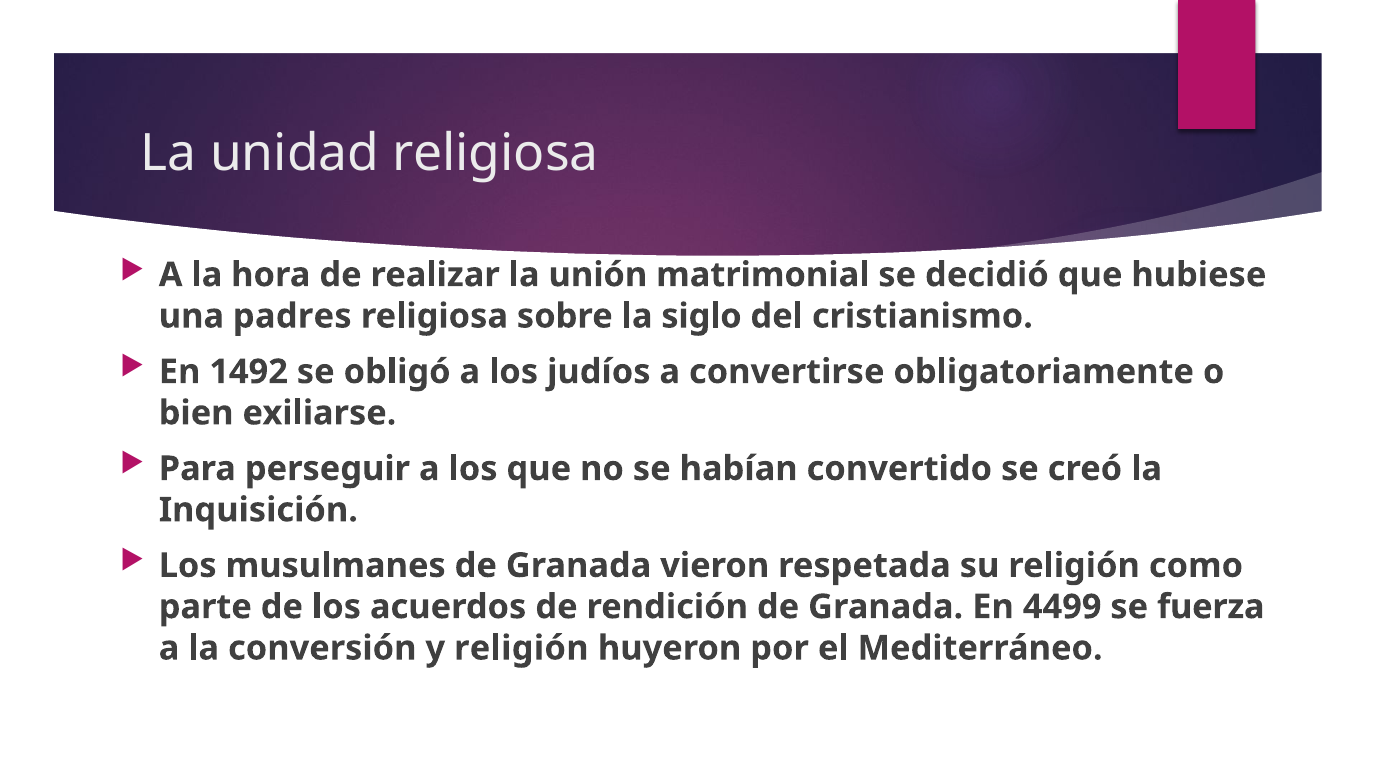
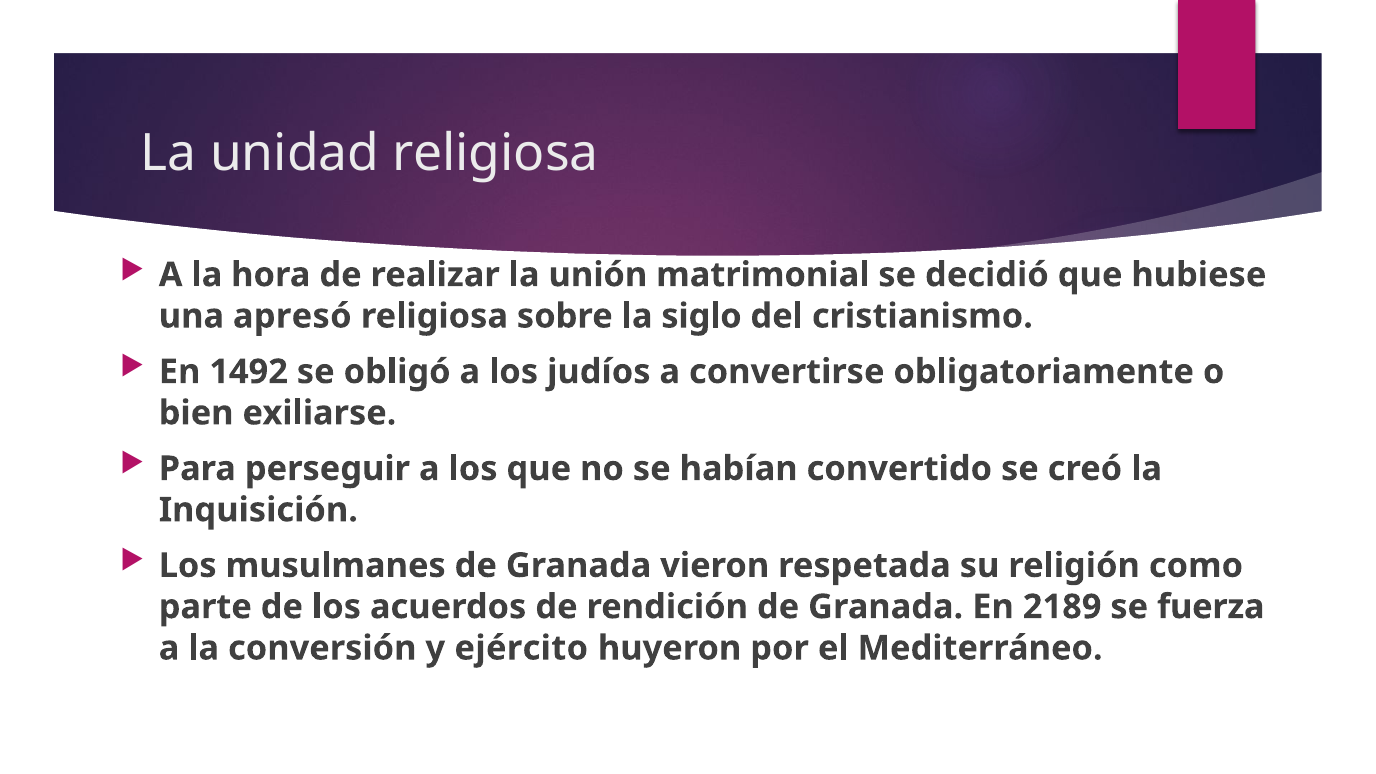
padres: padres -> apresó
4499: 4499 -> 2189
y religión: religión -> ejército
